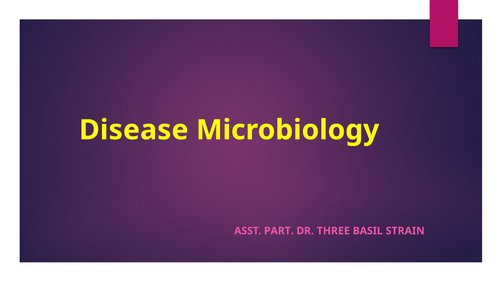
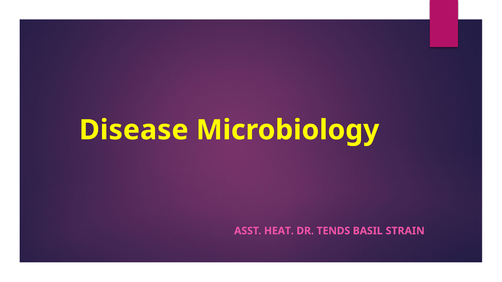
PART: PART -> HEAT
THREE: THREE -> TENDS
